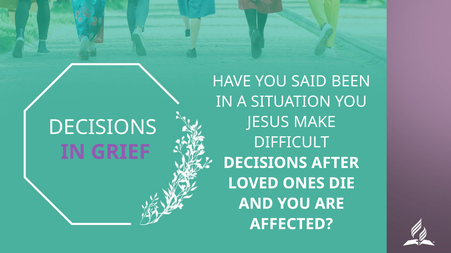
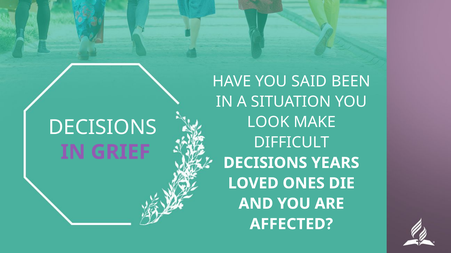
JESUS: JESUS -> LOOK
AFTER: AFTER -> YEARS
